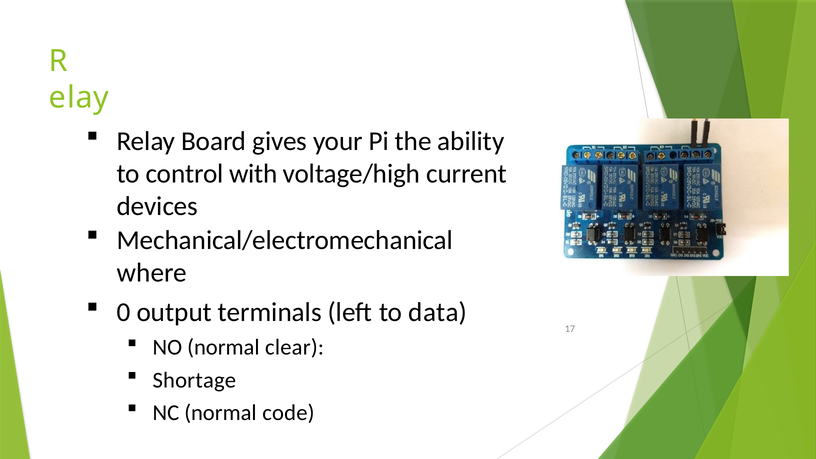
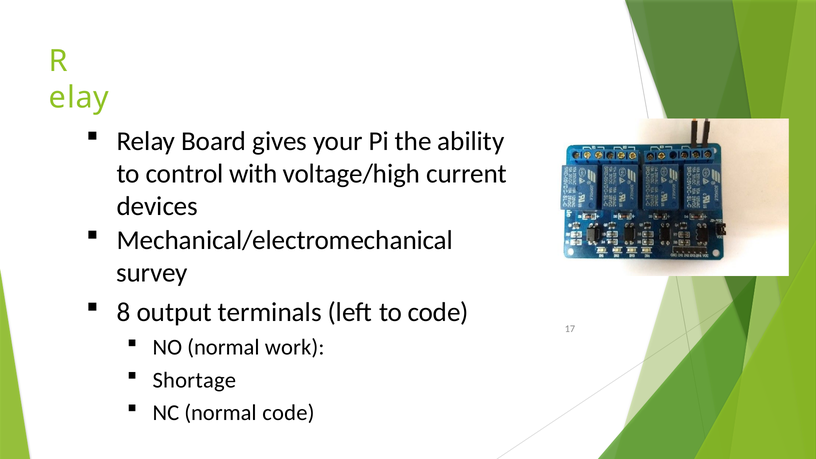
where: where -> survey
0: 0 -> 8
to data: data -> code
clear: clear -> work
